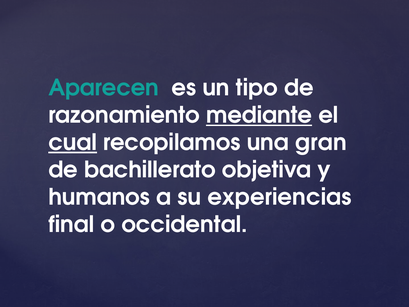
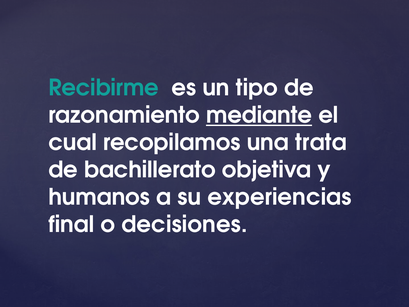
Aparecen: Aparecen -> Recibirme
cual underline: present -> none
gran: gran -> trata
occidental: occidental -> decisiones
